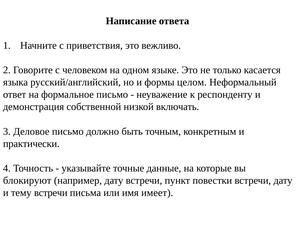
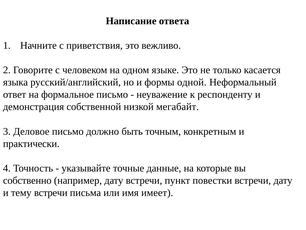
целом: целом -> одной
включать: включать -> мегабайт
блокируют: блокируют -> собственно
